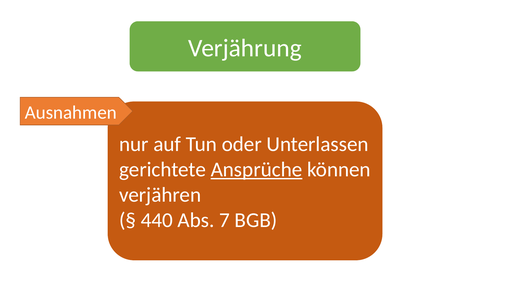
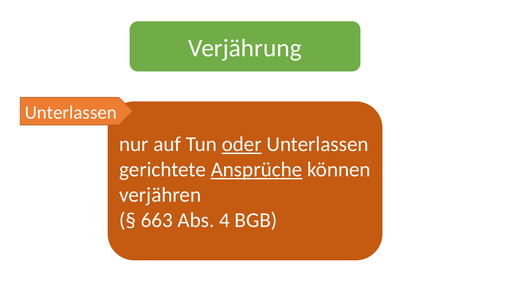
Ausnahmen at (71, 113): Ausnahmen -> Unterlassen
oder underline: none -> present
440: 440 -> 663
7: 7 -> 4
